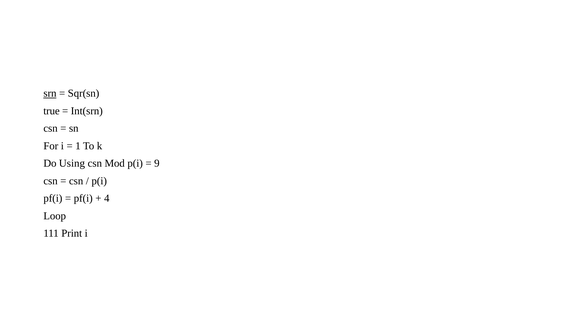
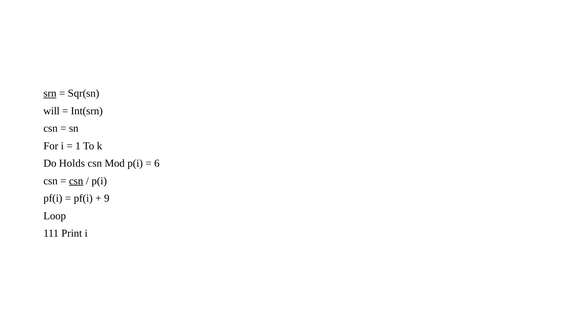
true: true -> will
Using: Using -> Holds
9: 9 -> 6
csn at (76, 181) underline: none -> present
4: 4 -> 9
